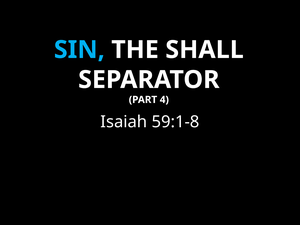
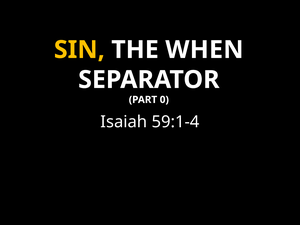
SIN colour: light blue -> yellow
SHALL: SHALL -> WHEN
4: 4 -> 0
59:1-8: 59:1-8 -> 59:1-4
